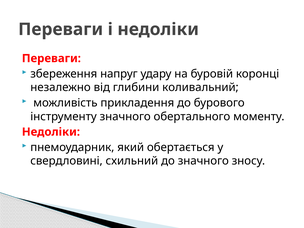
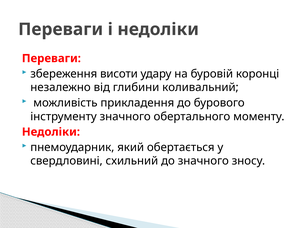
напруг: напруг -> висоти
